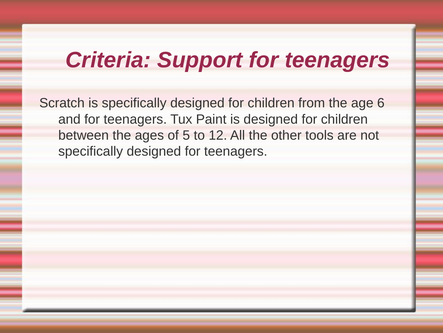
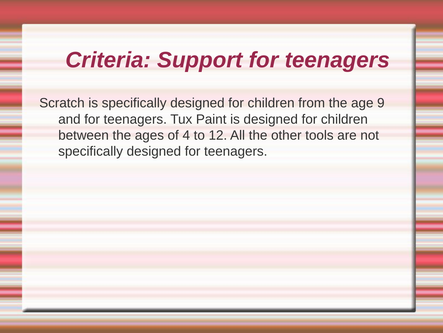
6: 6 -> 9
5: 5 -> 4
